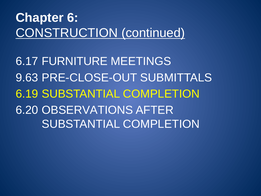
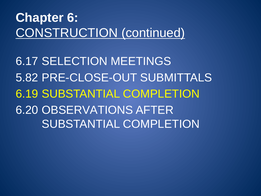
FURNITURE: FURNITURE -> SELECTION
9.63: 9.63 -> 5.82
